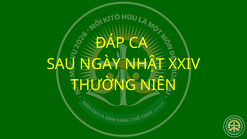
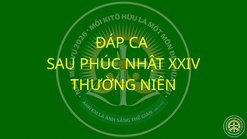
NGÀY: NGÀY -> PHÚC
